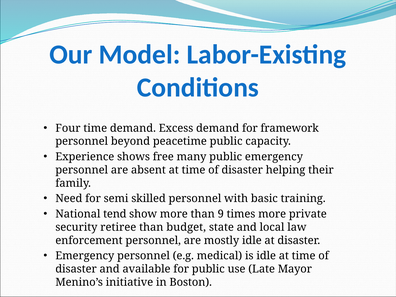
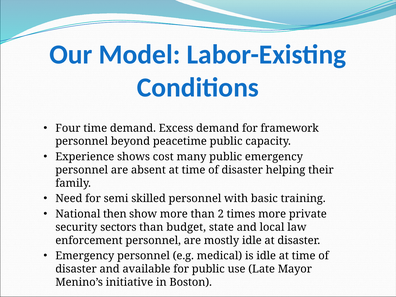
free: free -> cost
tend: tend -> then
9: 9 -> 2
retiree: retiree -> sectors
